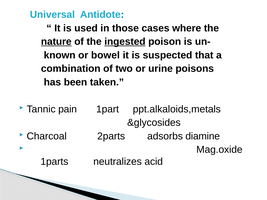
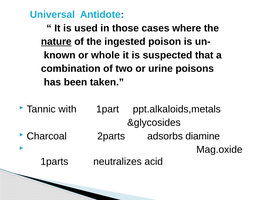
ingested underline: present -> none
bowel: bowel -> whole
pain: pain -> with
